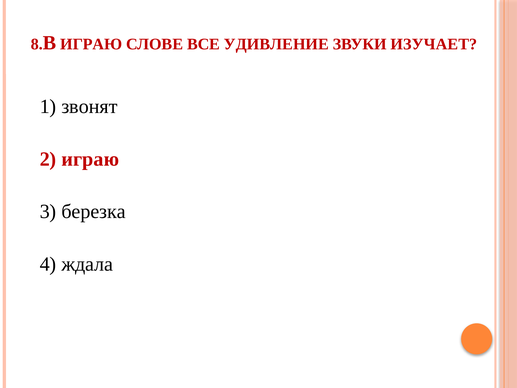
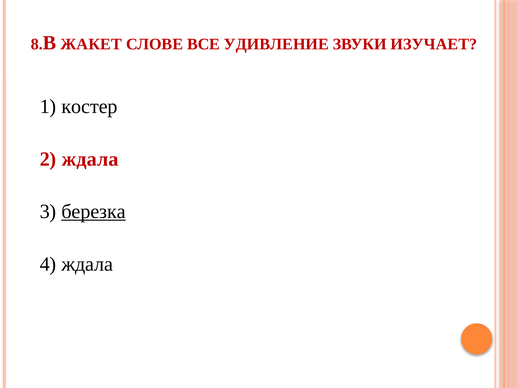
ИГРАЮ at (91, 44): ИГРАЮ -> ЖАКЕТ
звонят: звонят -> костер
2 играю: играю -> ждала
березка underline: none -> present
